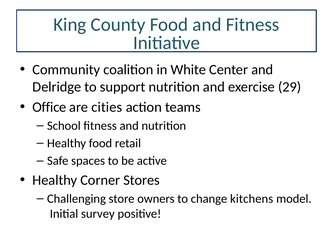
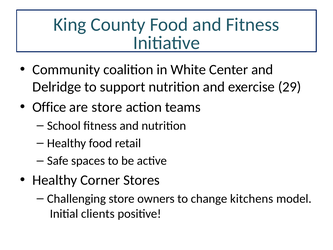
are cities: cities -> store
survey: survey -> clients
